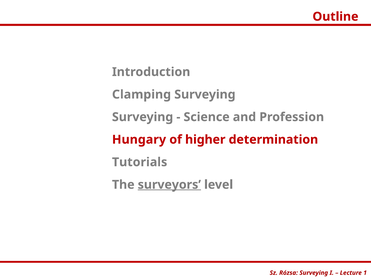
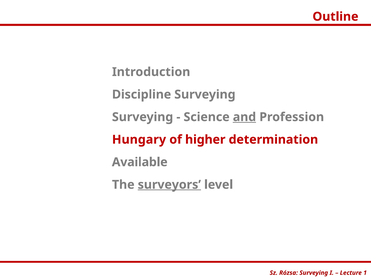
Clamping: Clamping -> Discipline
and underline: none -> present
Tutorials: Tutorials -> Available
